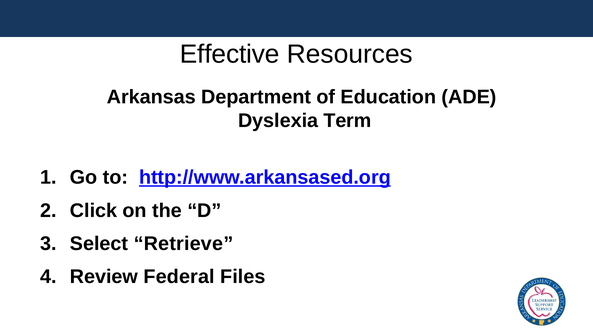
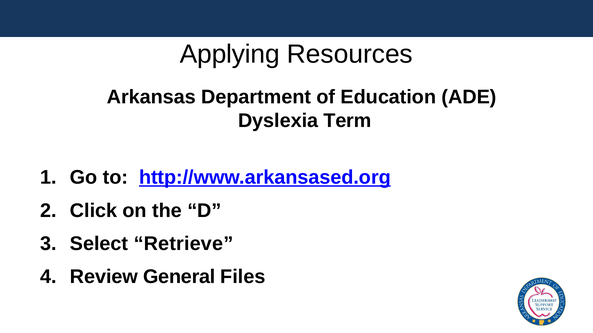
Effective: Effective -> Applying
Federal: Federal -> General
